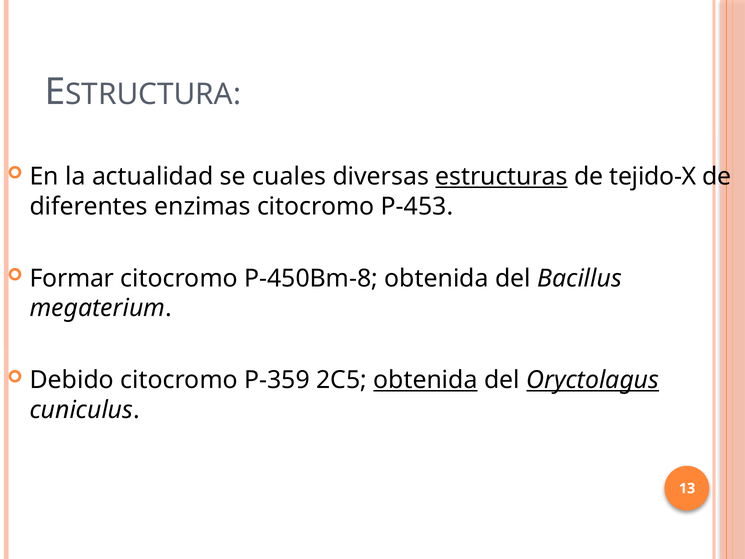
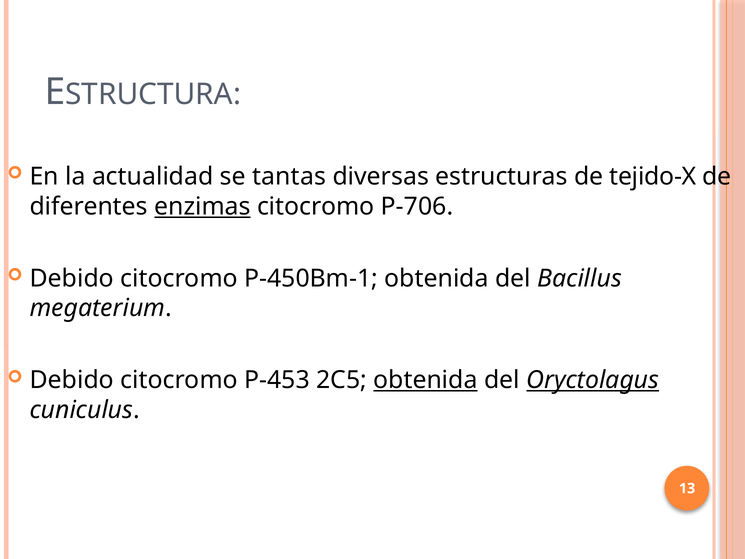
cuales: cuales -> tantas
estructuras underline: present -> none
enzimas underline: none -> present
P-453: P-453 -> P-706
Formar at (72, 278): Formar -> Debido
P-450Bm-8: P-450Bm-8 -> P-450Bm-1
P-359: P-359 -> P-453
